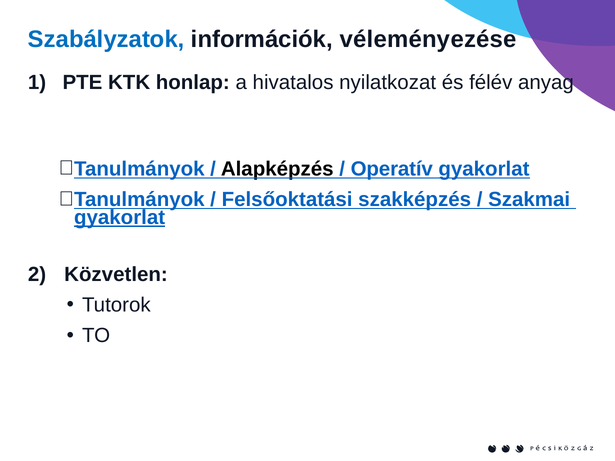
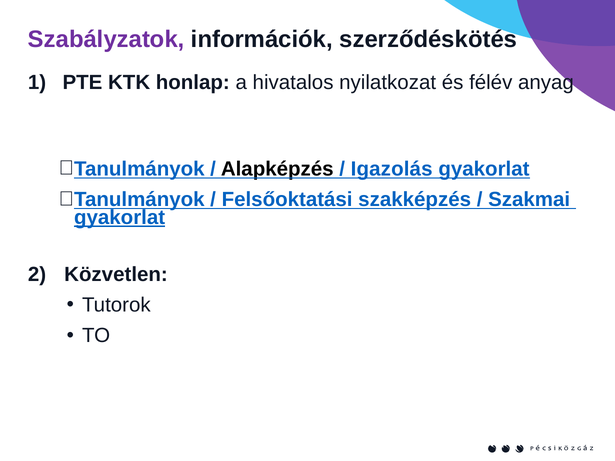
Szabályzatok colour: blue -> purple
véleményezése: véleményezése -> szerződéskötés
Operatív: Operatív -> Igazolás
